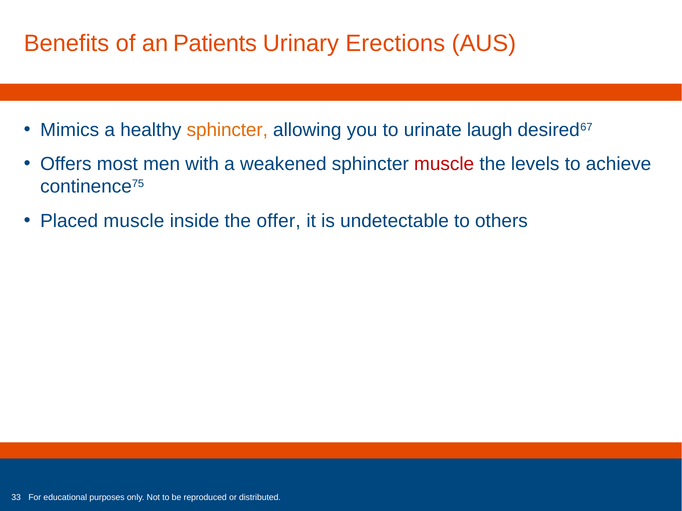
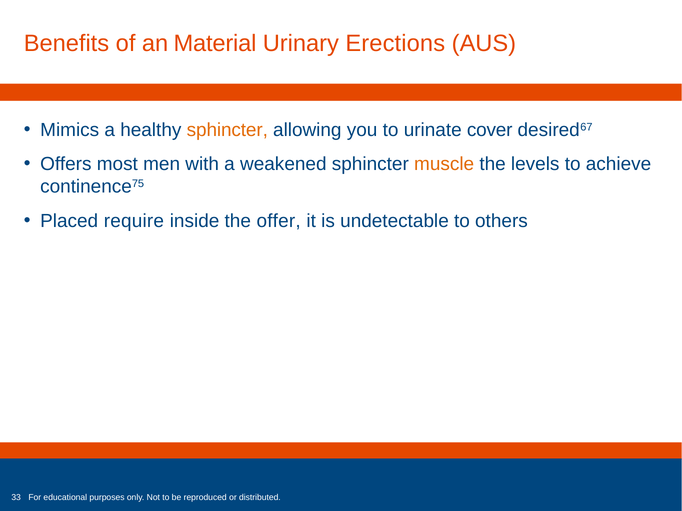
Patients: Patients -> Material
laugh: laugh -> cover
muscle at (444, 164) colour: red -> orange
Placed muscle: muscle -> require
